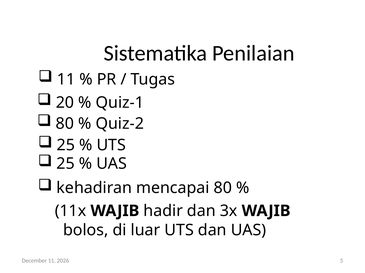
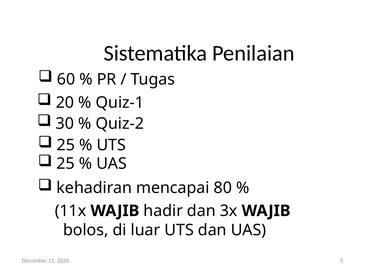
11 at (66, 79): 11 -> 60
80 at (65, 123): 80 -> 30
